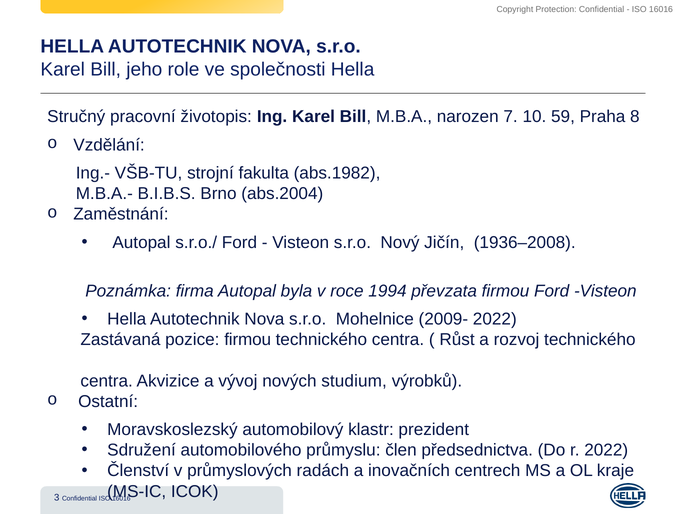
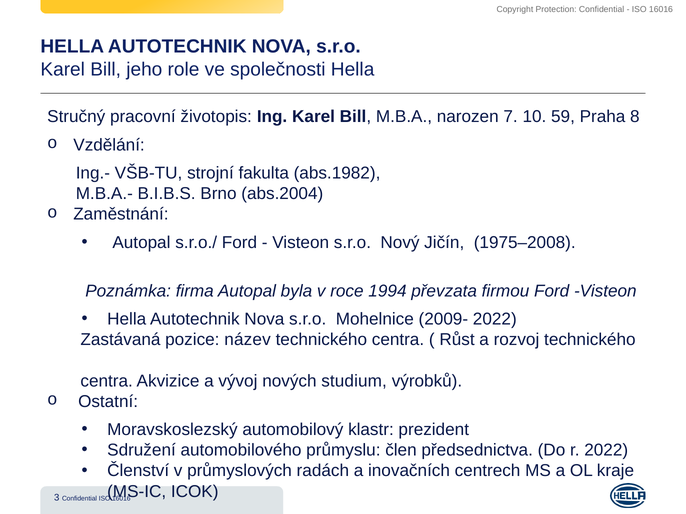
1936–2008: 1936–2008 -> 1975–2008
pozice firmou: firmou -> název
